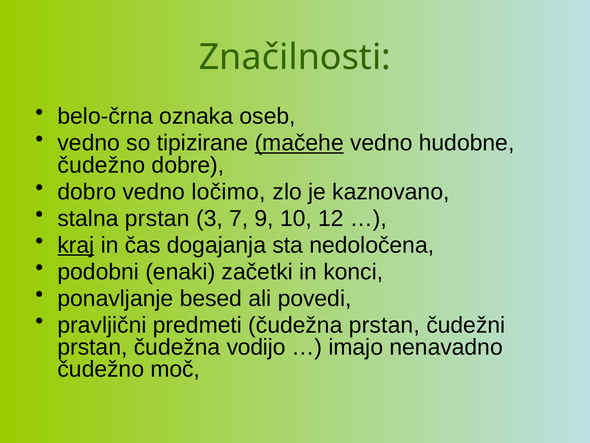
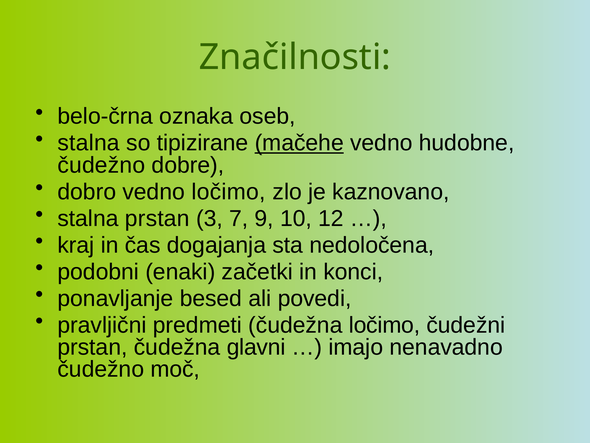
vedno at (89, 143): vedno -> stalna
kraj underline: present -> none
čudežna prstan: prstan -> ločimo
vodijo: vodijo -> glavni
